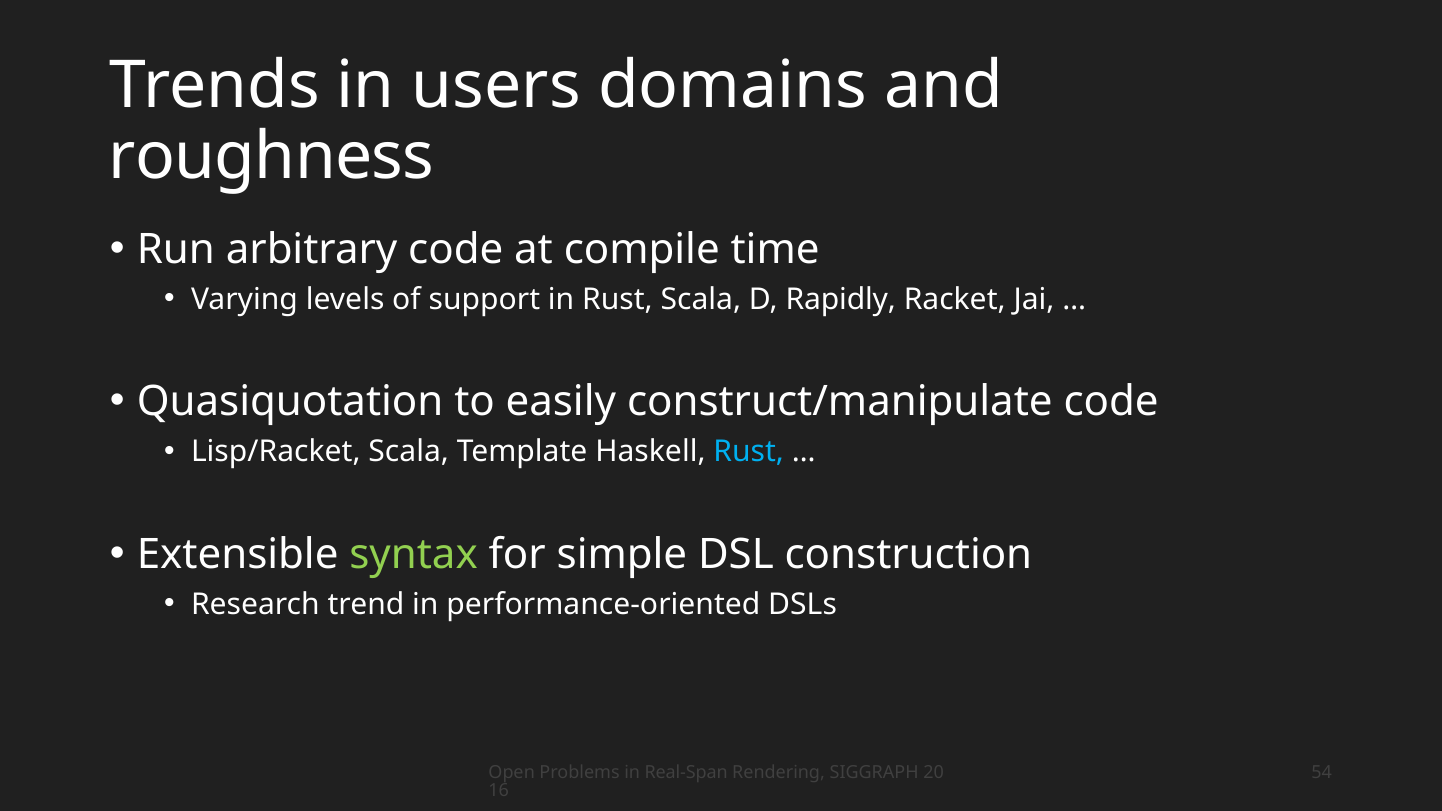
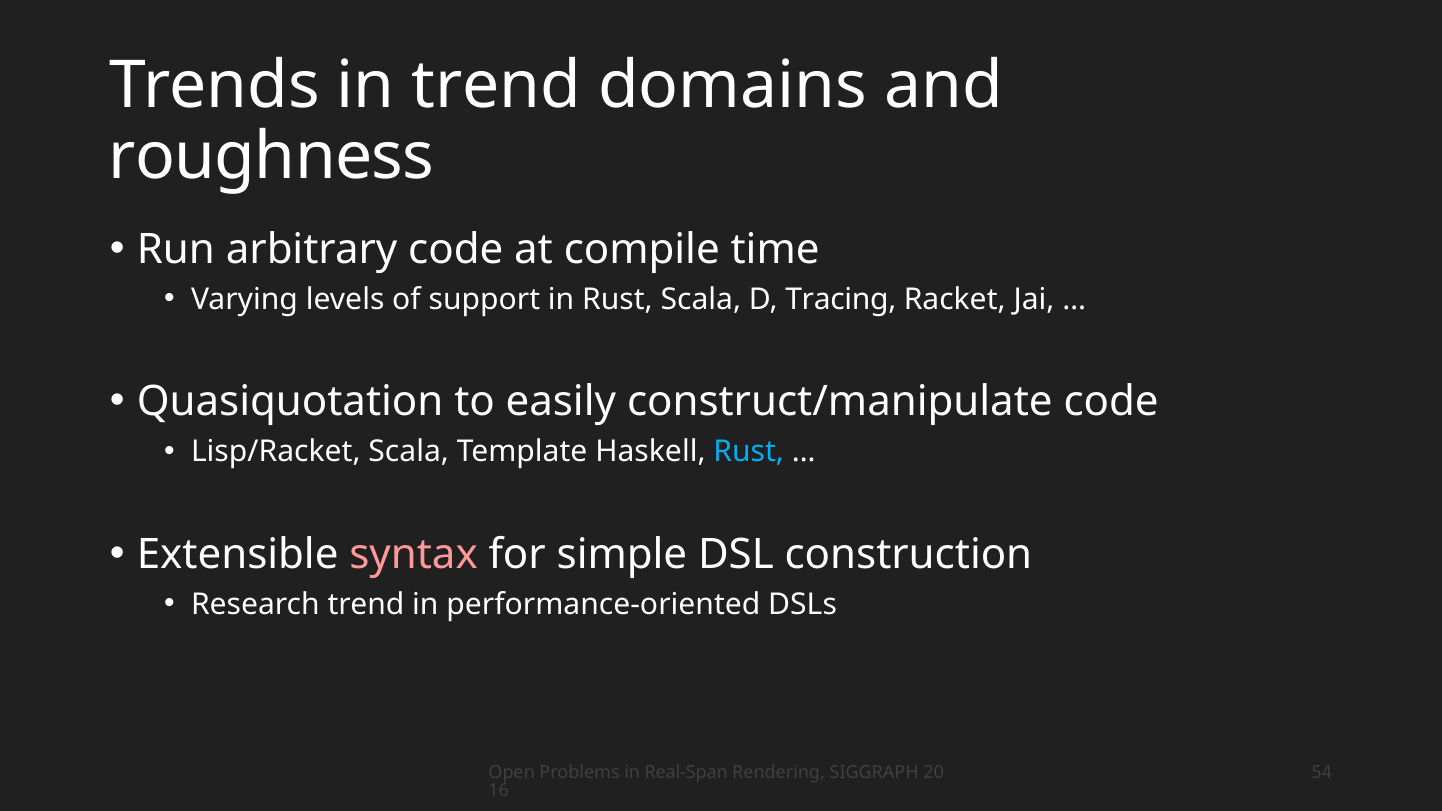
in users: users -> trend
Rapidly: Rapidly -> Tracing
syntax colour: light green -> pink
